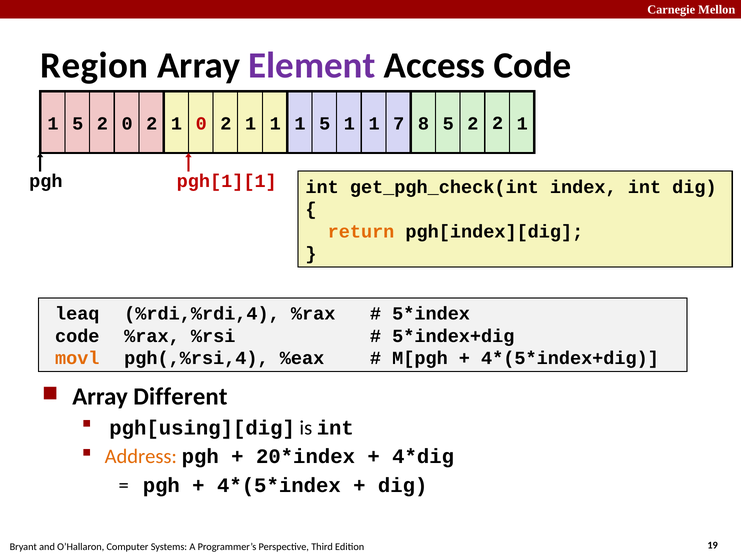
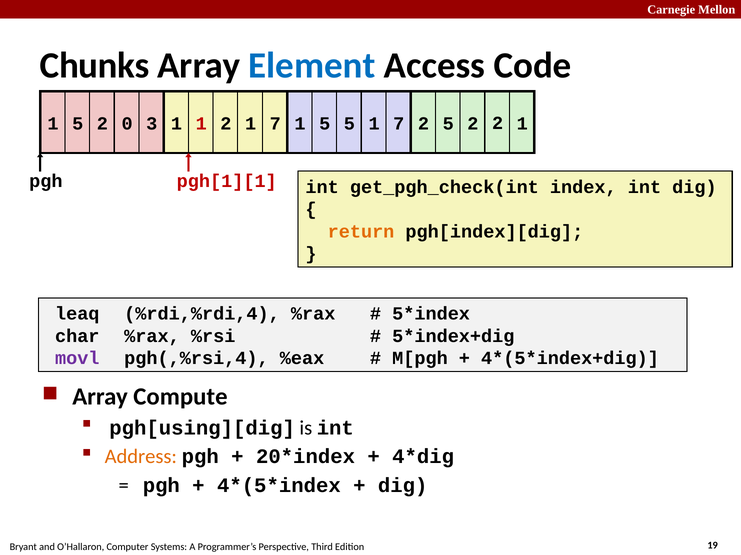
Region: Region -> Chunks
Element colour: purple -> blue
2 0 2: 2 -> 3
1 0: 0 -> 1
2 1 1: 1 -> 7
5 1: 1 -> 5
7 8: 8 -> 2
code at (77, 336): code -> char
movl colour: orange -> purple
Different: Different -> Compute
